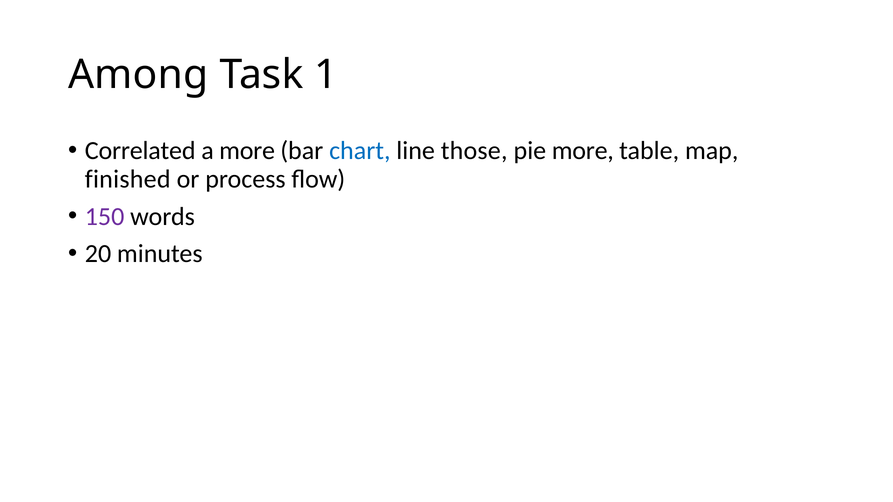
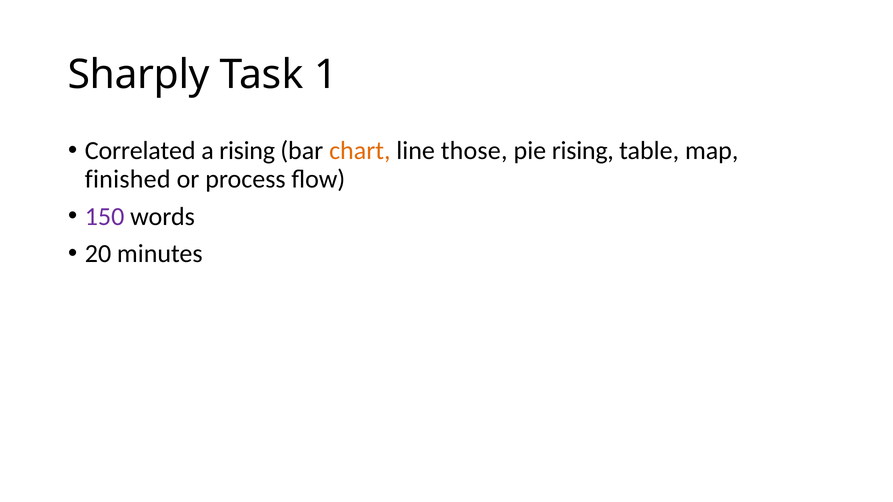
Among: Among -> Sharply
a more: more -> rising
chart colour: blue -> orange
pie more: more -> rising
